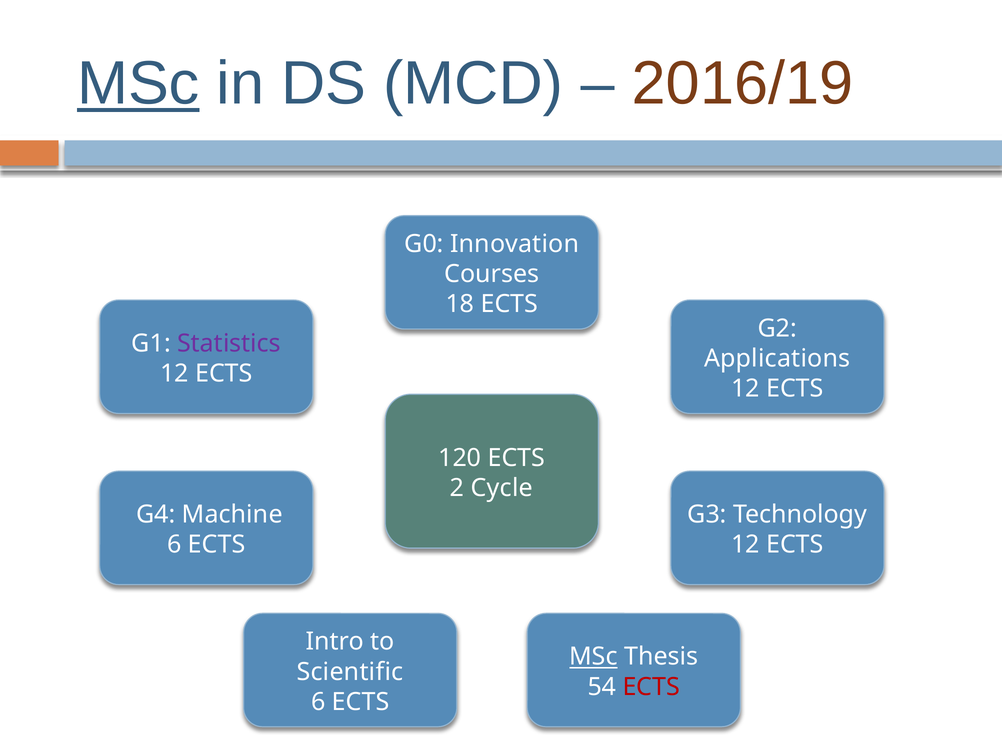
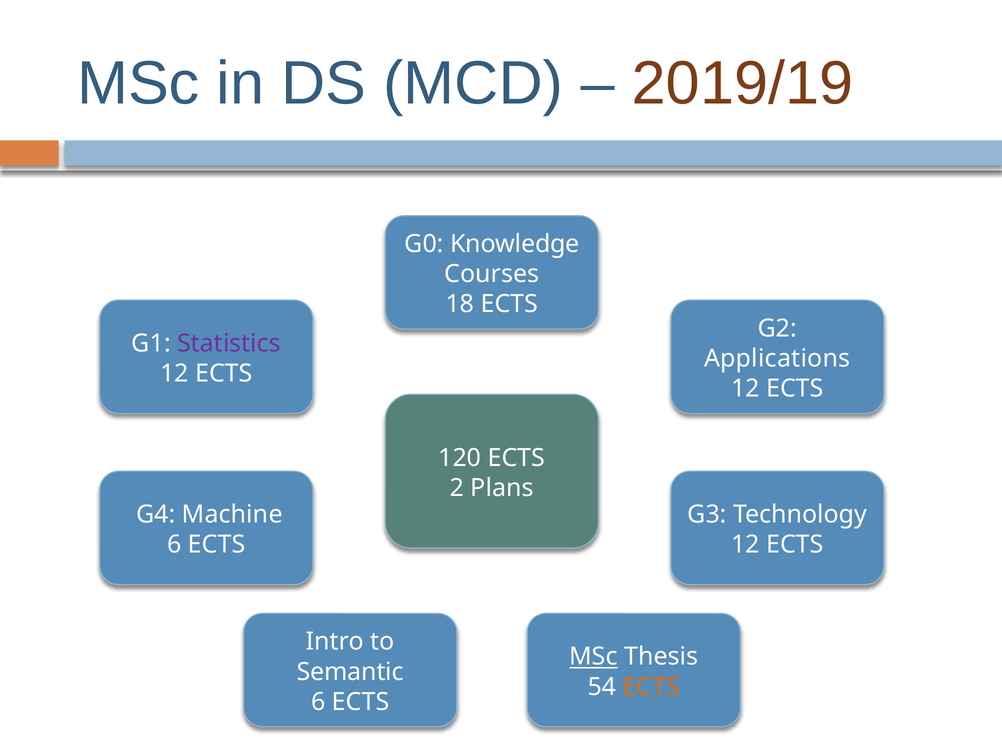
MSc at (138, 84) underline: present -> none
2016/19: 2016/19 -> 2019/19
Innovation: Innovation -> Knowledge
Cycle: Cycle -> Plans
Scientific: Scientific -> Semantic
ECTS at (651, 686) colour: red -> orange
